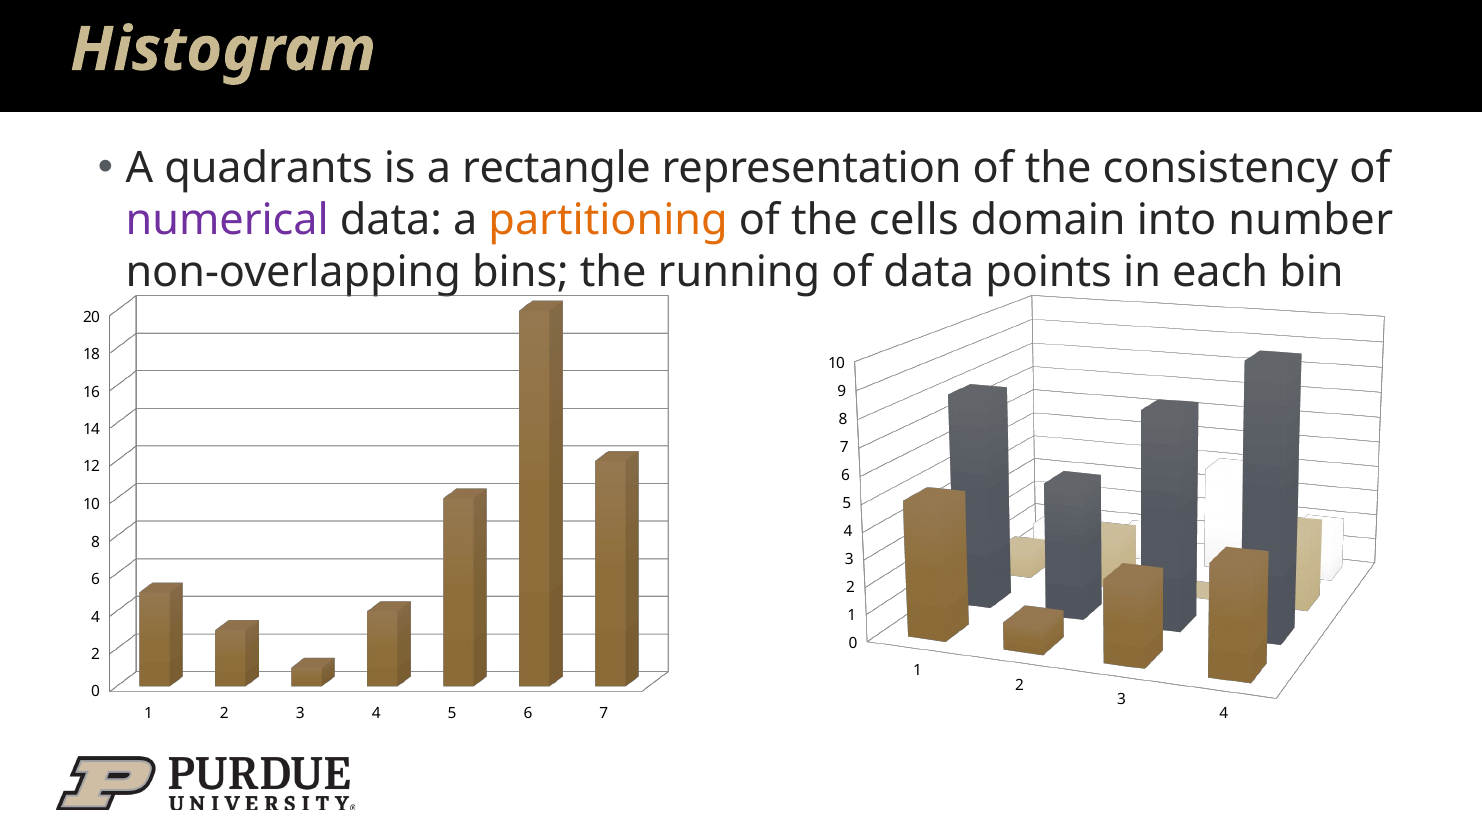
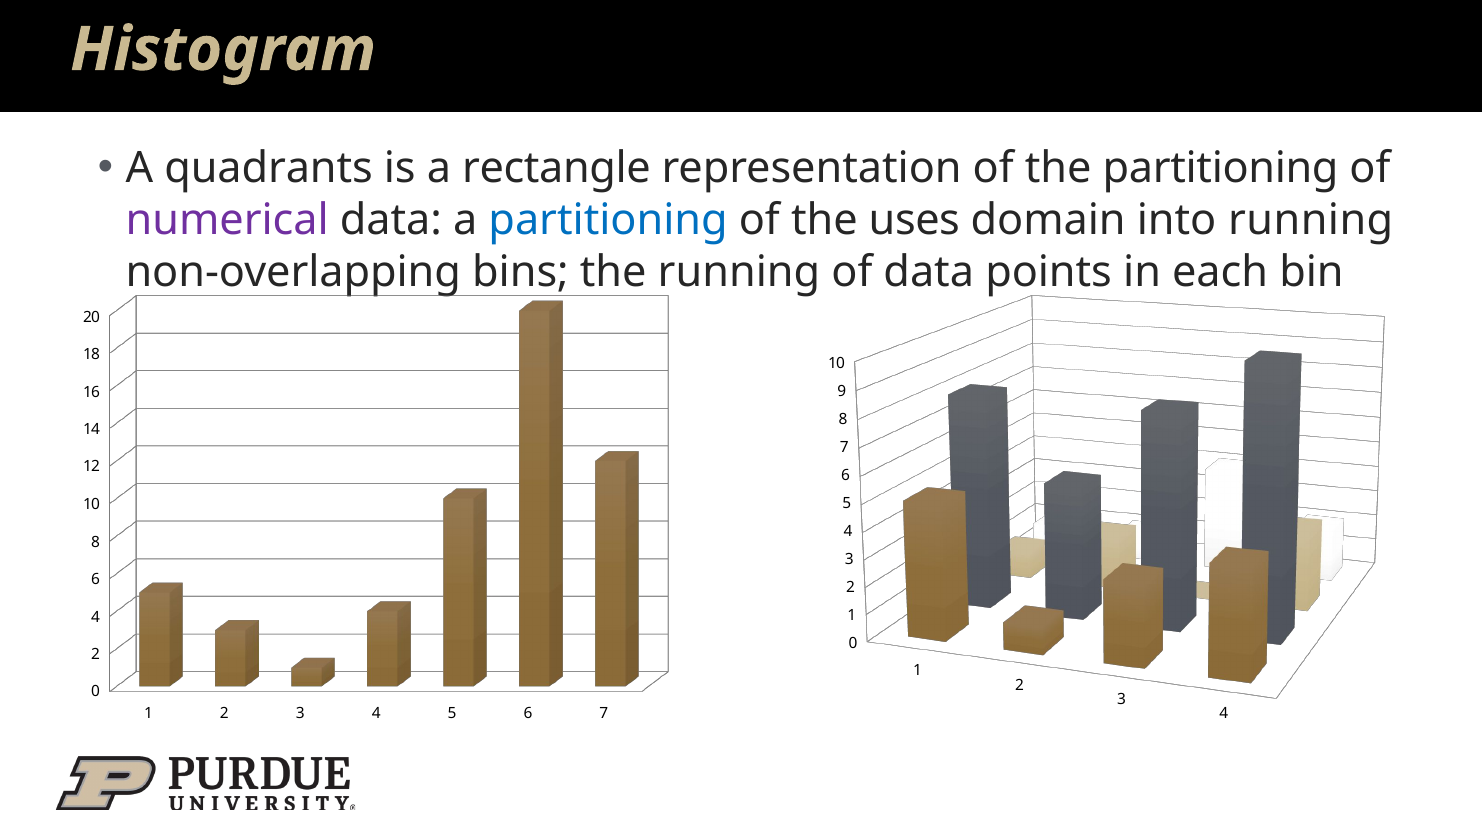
the consistency: consistency -> partitioning
partitioning at (608, 220) colour: orange -> blue
cells: cells -> uses
into number: number -> running
